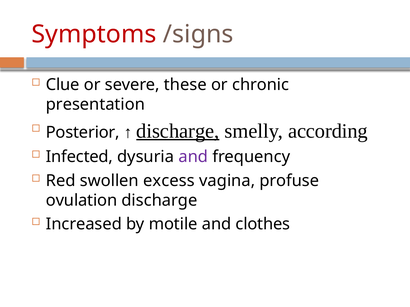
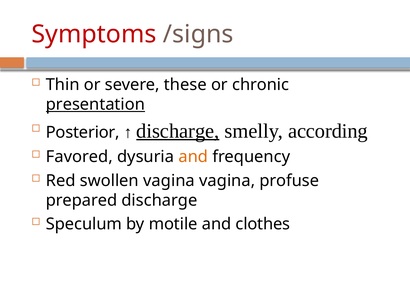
Clue: Clue -> Thin
presentation underline: none -> present
Infected: Infected -> Favored
and at (193, 157) colour: purple -> orange
swollen excess: excess -> vagina
ovulation: ovulation -> prepared
Increased: Increased -> Speculum
